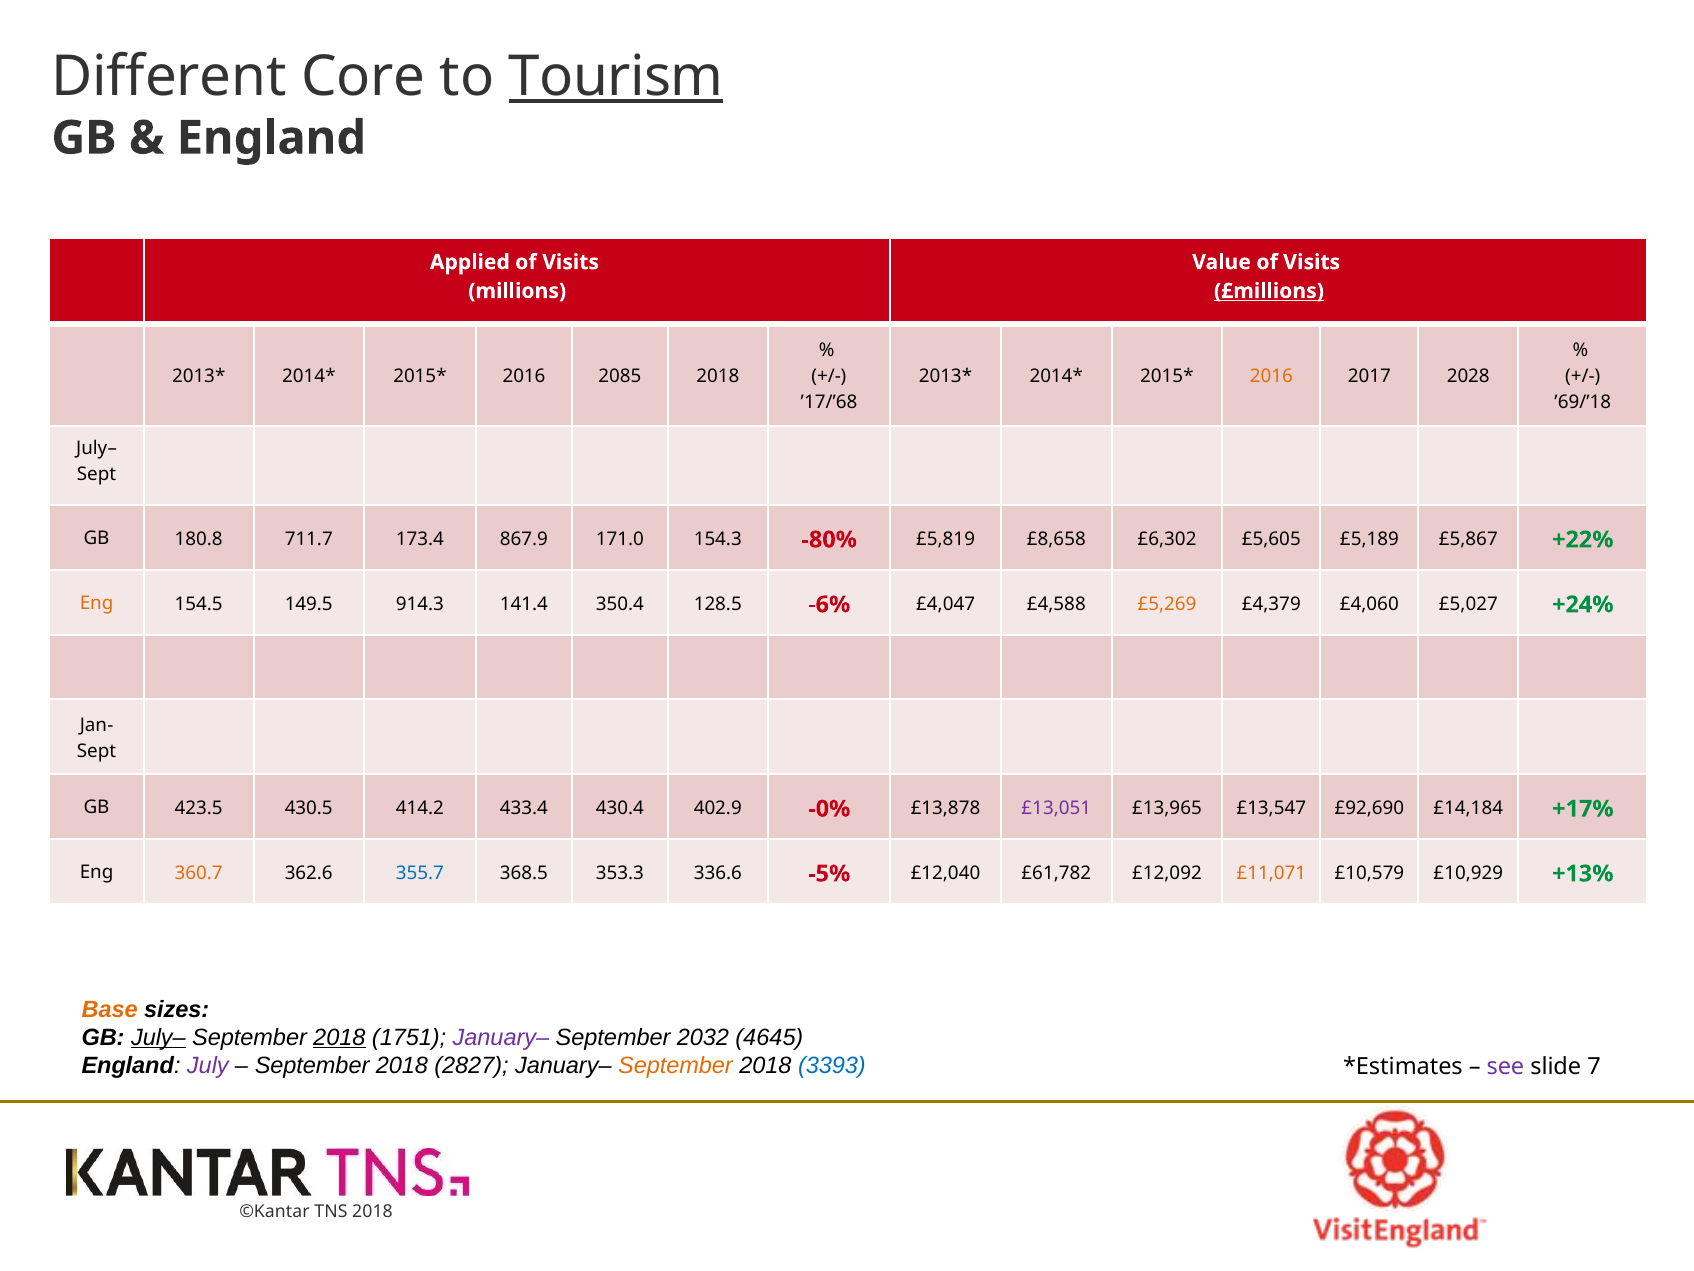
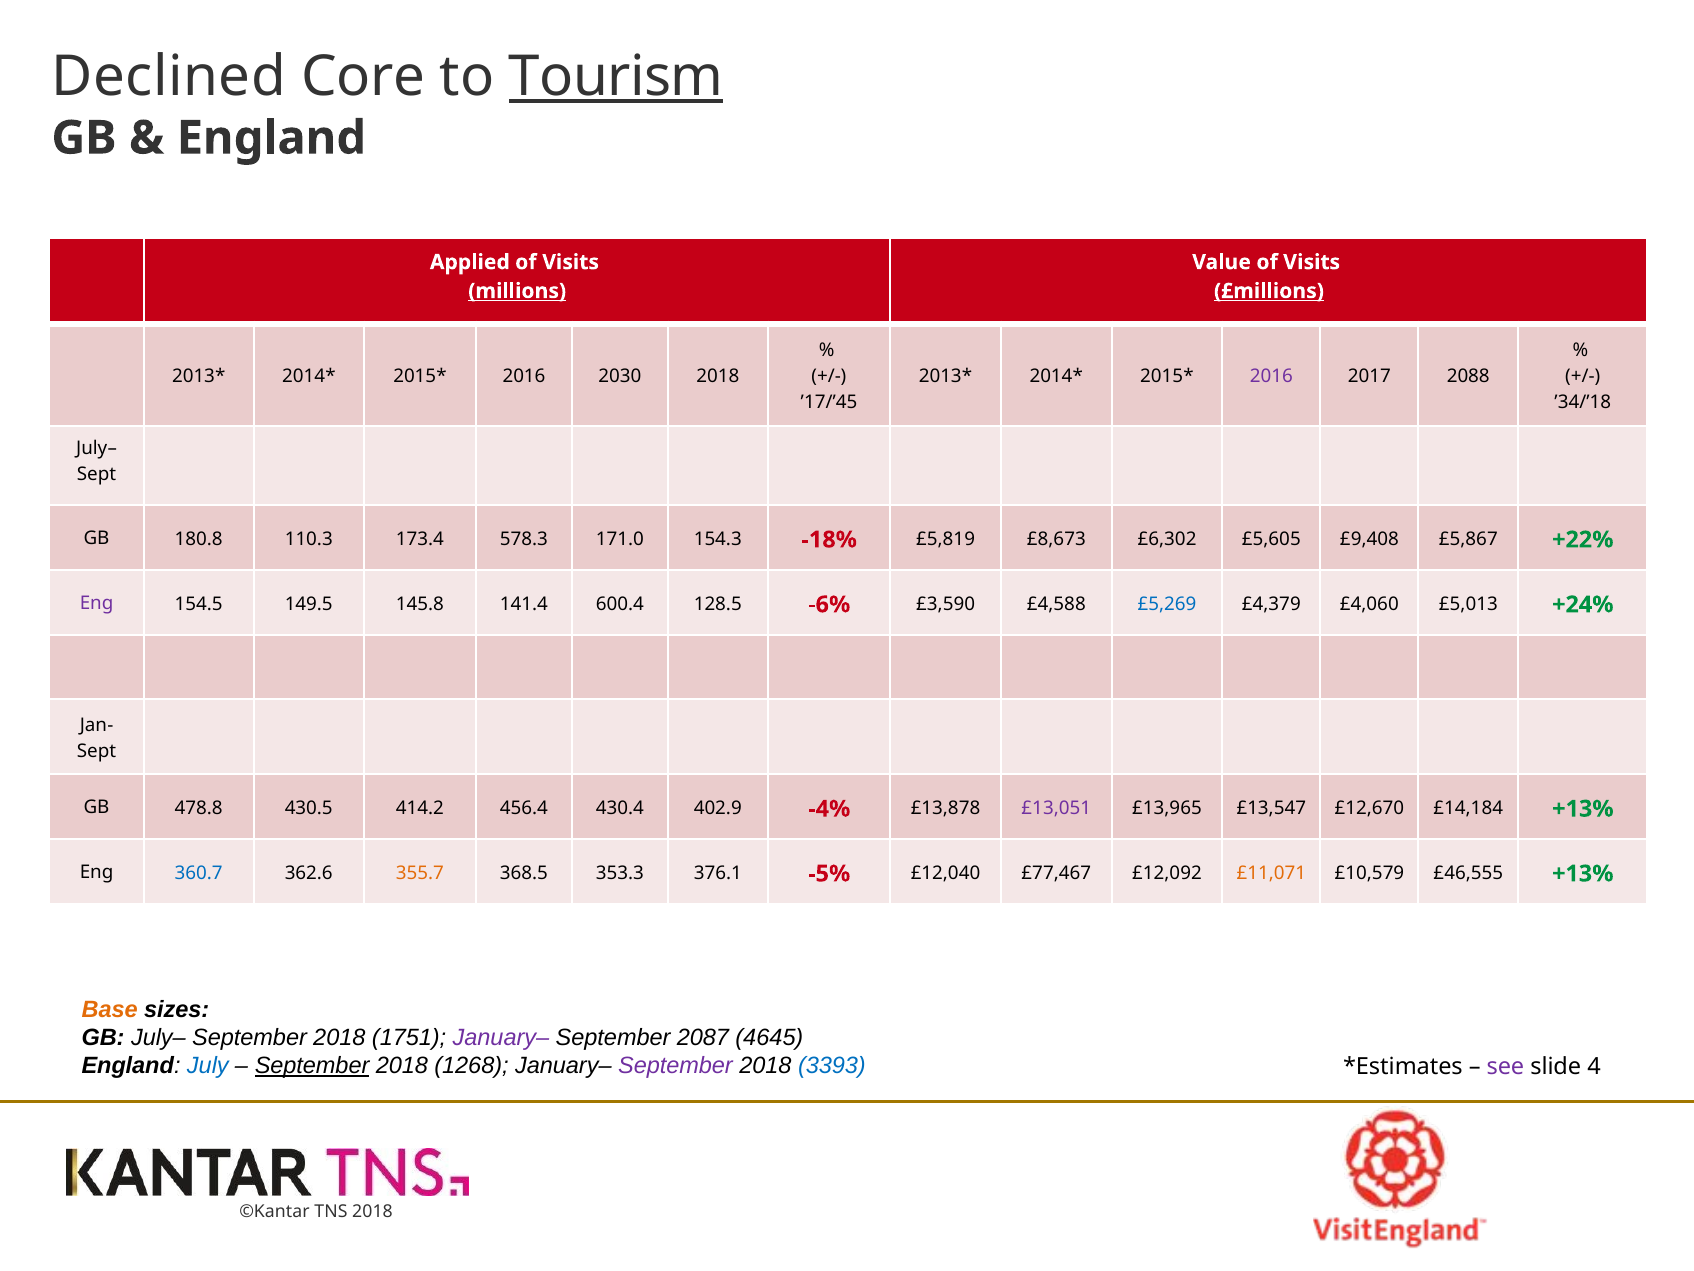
Different: Different -> Declined
millions underline: none -> present
2085: 2085 -> 2030
2016 at (1271, 376) colour: orange -> purple
2028: 2028 -> 2088
’17/’68: ’17/’68 -> ’17/’45
’69/’18: ’69/’18 -> ’34/’18
711.7: 711.7 -> 110.3
867.9: 867.9 -> 578.3
-80%: -80% -> -18%
£8,658: £8,658 -> £8,673
£5,189: £5,189 -> £9,408
Eng at (97, 603) colour: orange -> purple
914.3: 914.3 -> 145.8
350.4: 350.4 -> 600.4
£4,047: £4,047 -> £3,590
£5,269 colour: orange -> blue
£5,027: £5,027 -> £5,013
423.5: 423.5 -> 478.8
433.4: 433.4 -> 456.4
-0%: -0% -> -4%
£92,690: £92,690 -> £12,670
£14,184 +17%: +17% -> +13%
360.7 colour: orange -> blue
355.7 colour: blue -> orange
336.6: 336.6 -> 376.1
£61,782: £61,782 -> £77,467
£10,929: £10,929 -> £46,555
July– at (158, 1037) underline: present -> none
2018 at (339, 1037) underline: present -> none
2032: 2032 -> 2087
July colour: purple -> blue
September at (312, 1066) underline: none -> present
2827: 2827 -> 1268
September at (675, 1066) colour: orange -> purple
7: 7 -> 4
